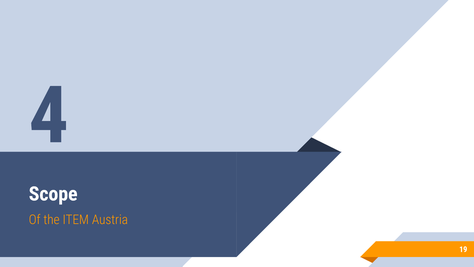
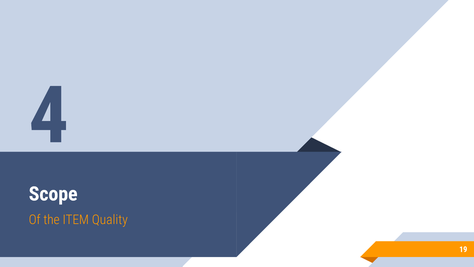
Austria: Austria -> Quality
